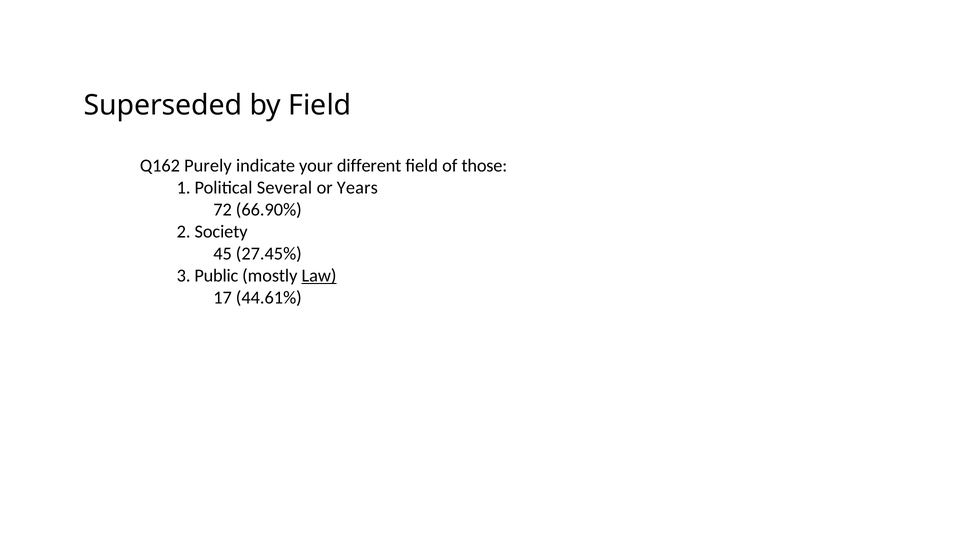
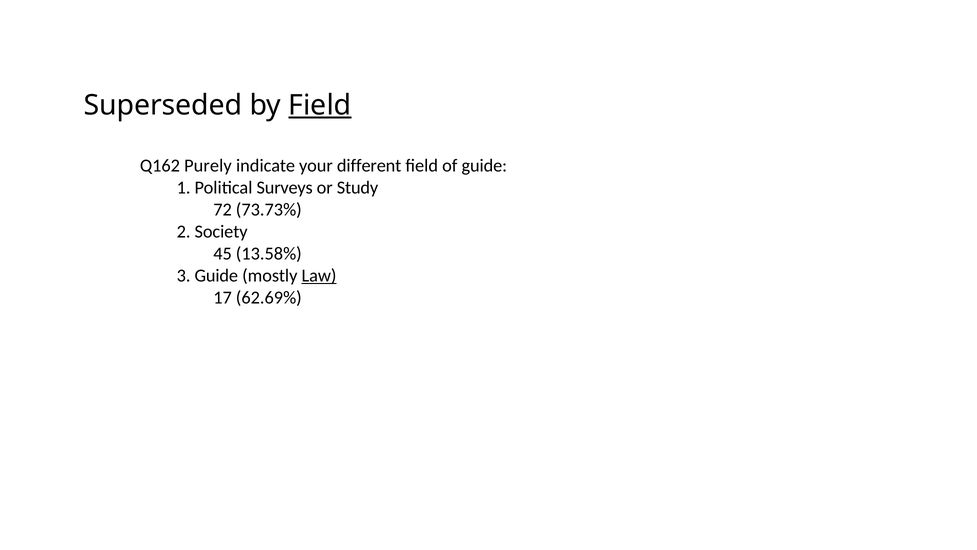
Field at (320, 105) underline: none -> present
of those: those -> guide
Several: Several -> Surveys
Years: Years -> Study
66.90%: 66.90% -> 73.73%
27.45%: 27.45% -> 13.58%
3 Public: Public -> Guide
44.61%: 44.61% -> 62.69%
